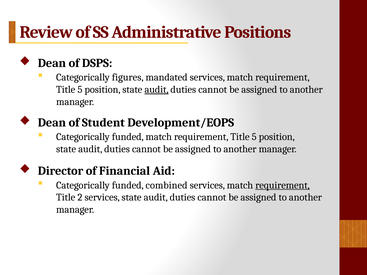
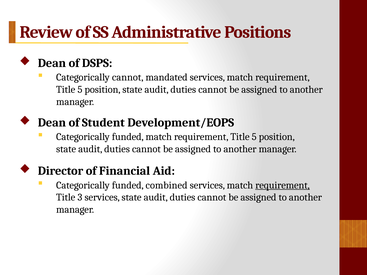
Categorically figures: figures -> cannot
audit at (157, 90) underline: present -> none
2: 2 -> 3
